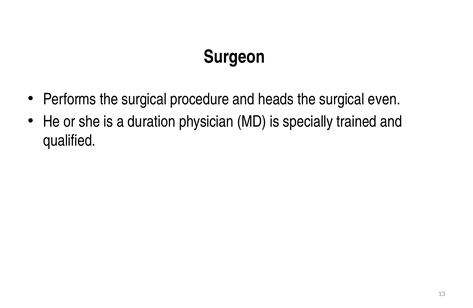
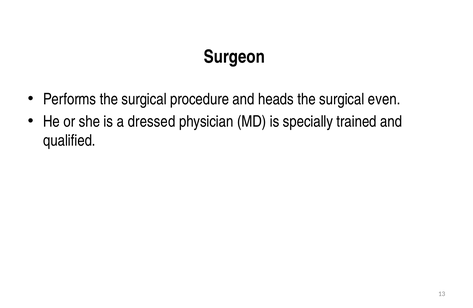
duration: duration -> dressed
